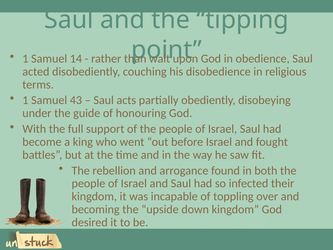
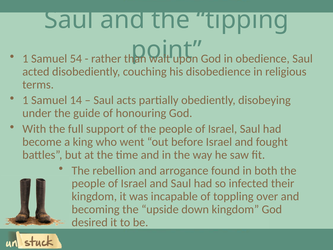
14: 14 -> 54
43: 43 -> 14
